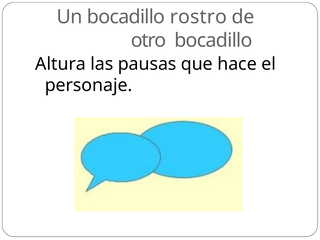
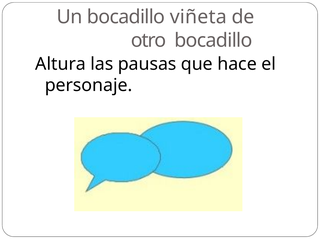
rostro: rostro -> viñeta
